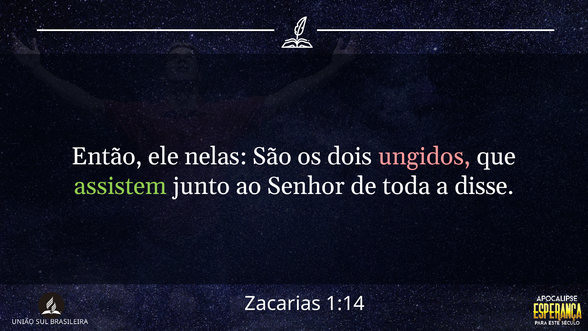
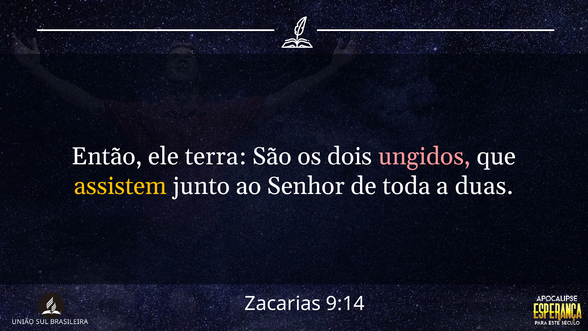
nelas: nelas -> terra
assistem colour: light green -> yellow
disse: disse -> duas
1:14: 1:14 -> 9:14
